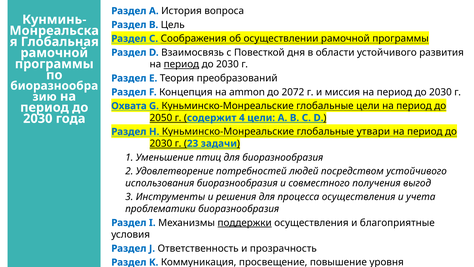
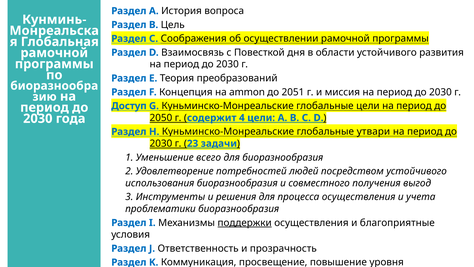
период at (181, 64) underline: present -> none
2072: 2072 -> 2051
Охвата: Охвата -> Доступ
птиц: птиц -> всего
